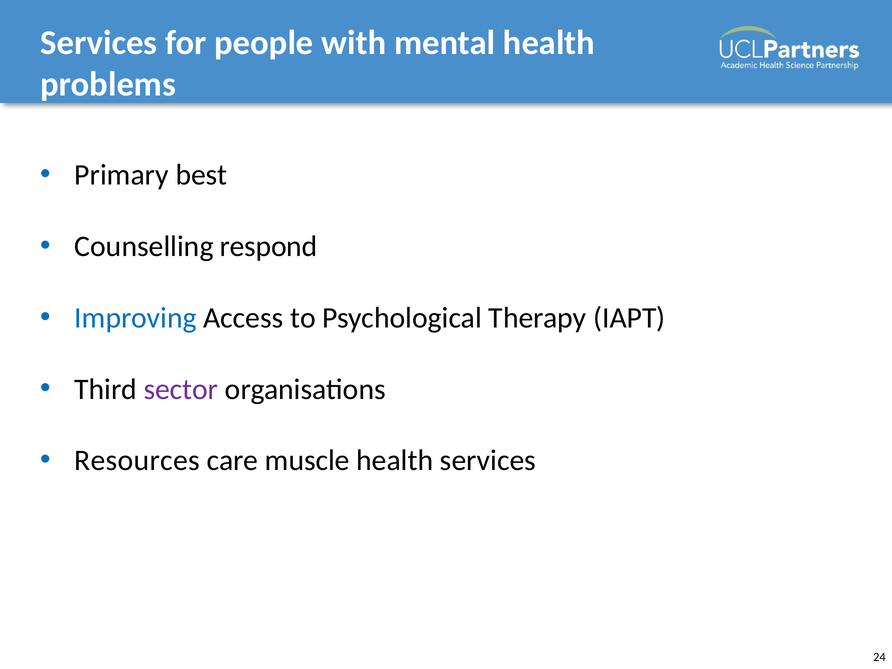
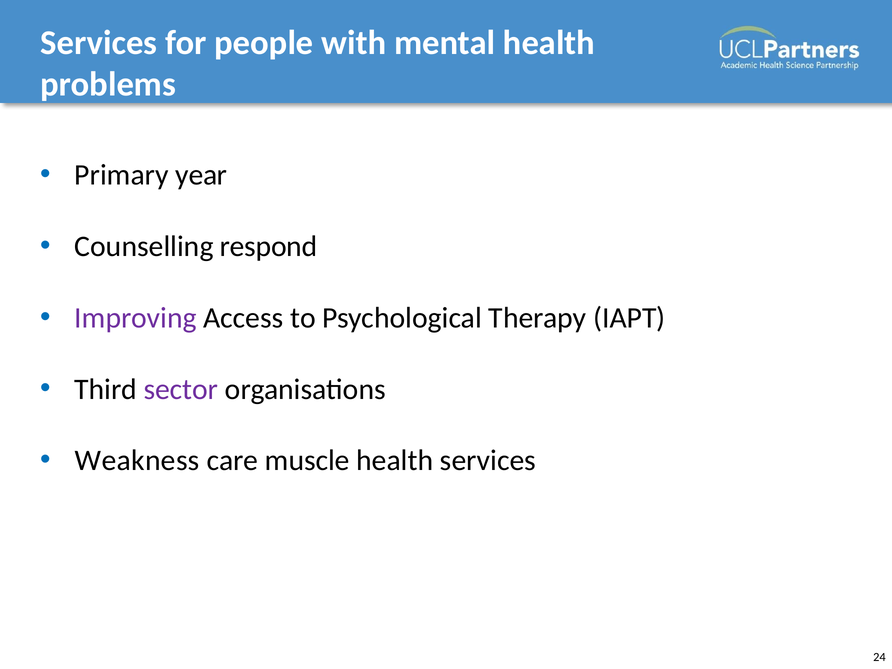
best: best -> year
Improving colour: blue -> purple
Resources: Resources -> Weakness
